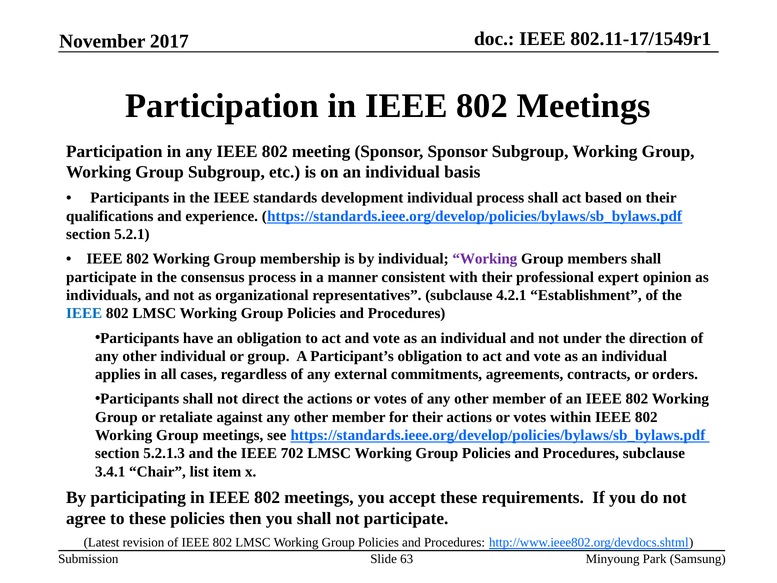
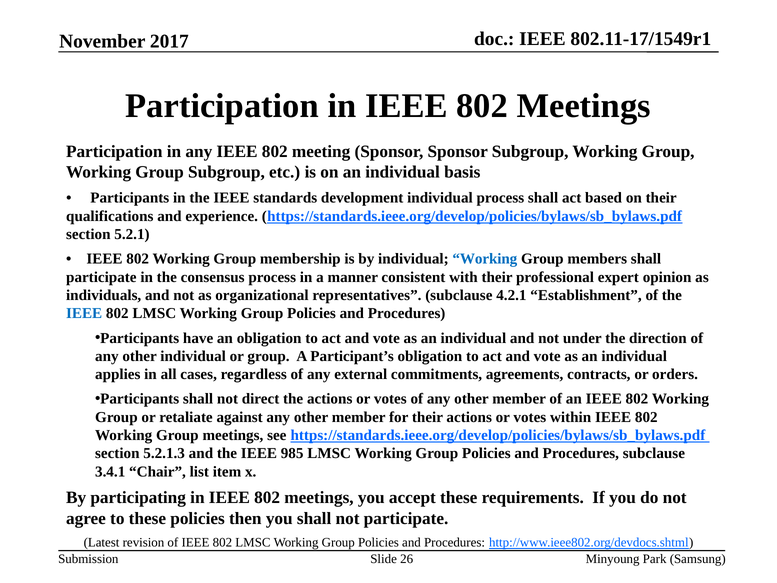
Working at (485, 259) colour: purple -> blue
702: 702 -> 985
63: 63 -> 26
